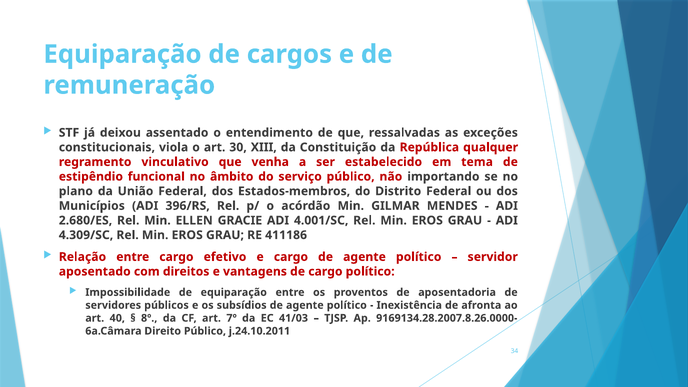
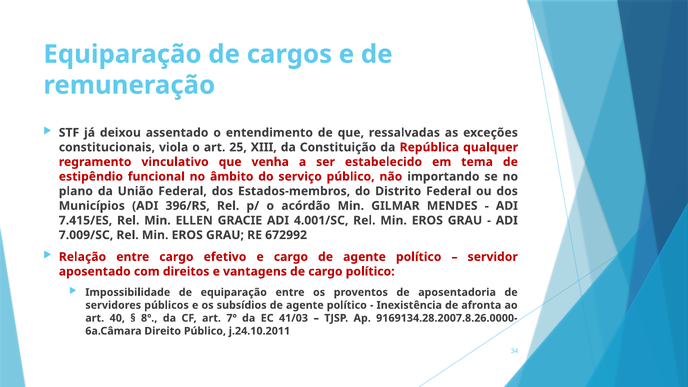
30: 30 -> 25
2.680/ES: 2.680/ES -> 7.415/ES
4.309/SC: 4.309/SC -> 7.009/SC
411186: 411186 -> 672992
